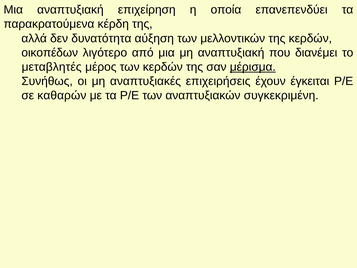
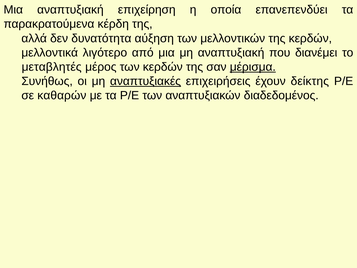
οικοπέδων: οικοπέδων -> μελλοντικά
αναπτυξιακές underline: none -> present
έγκειται: έγκειται -> δείκτης
συγκεκριμένη: συγκεκριμένη -> διαδεδομένος
